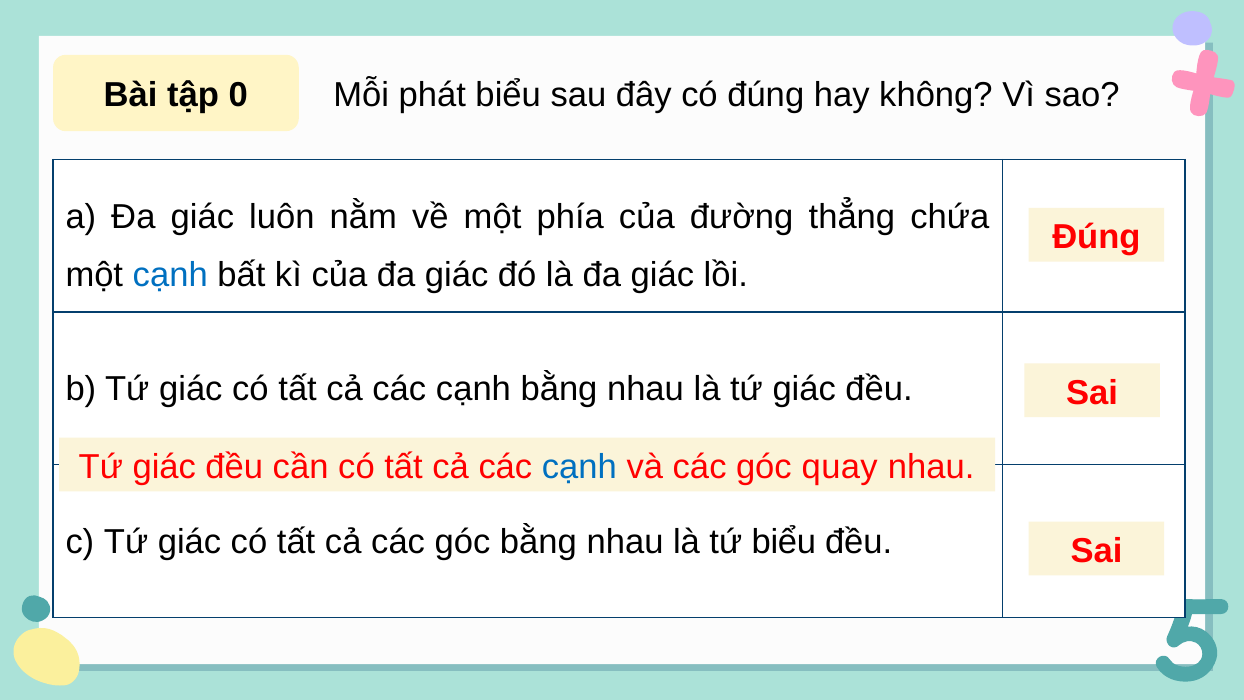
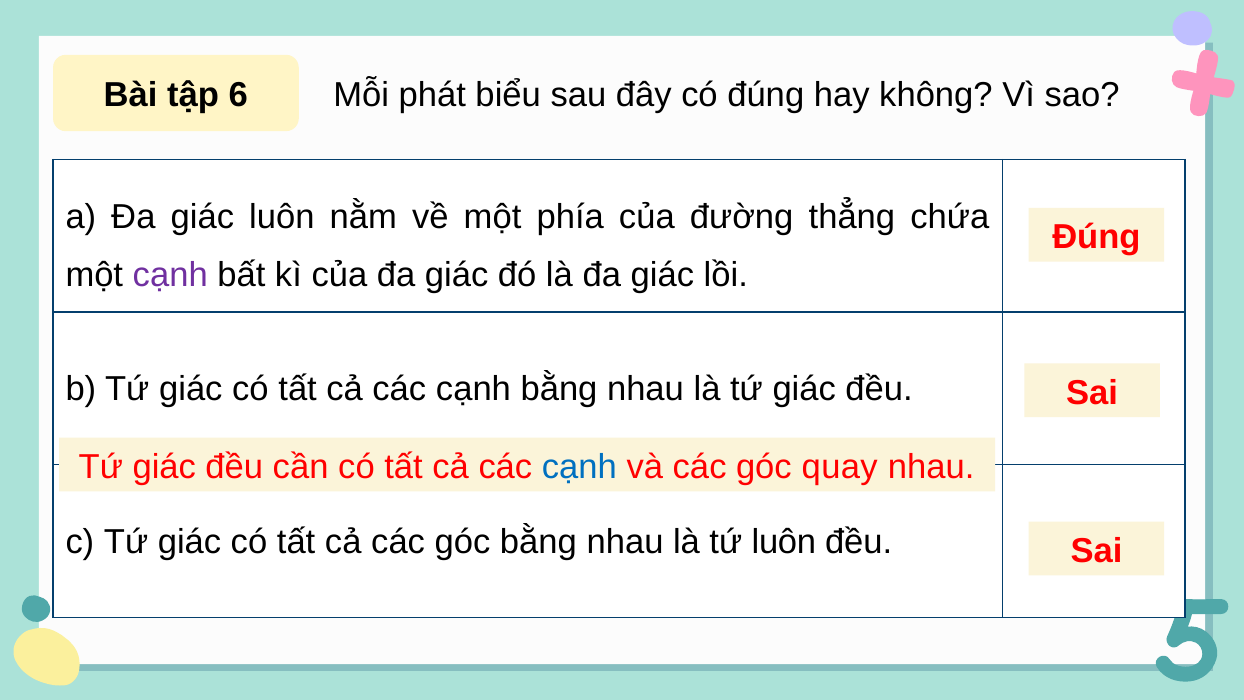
0: 0 -> 6
cạnh at (170, 275) colour: blue -> purple
tứ biểu: biểu -> luôn
